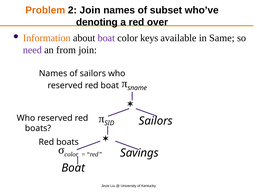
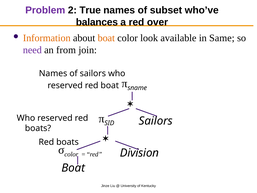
Problem colour: orange -> purple
2 Join: Join -> True
denoting: denoting -> balances
boat at (106, 38) colour: purple -> orange
keys: keys -> look
Savings: Savings -> Division
